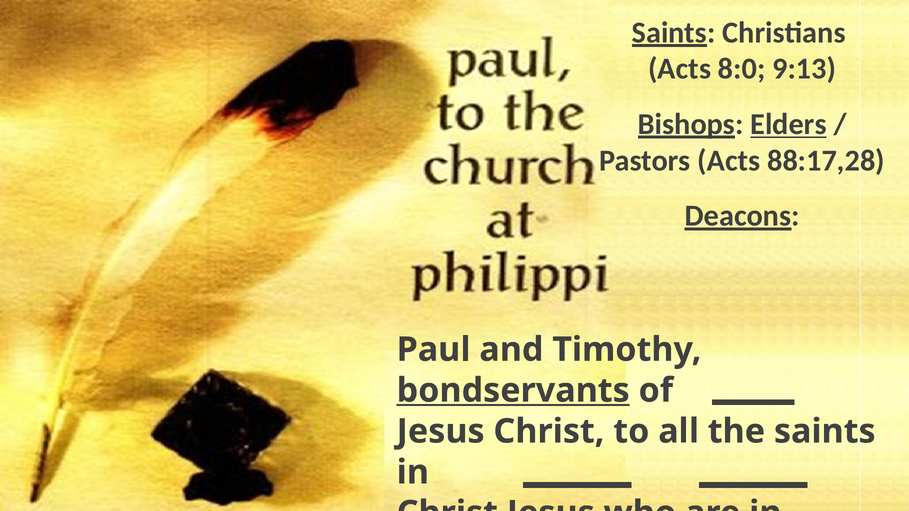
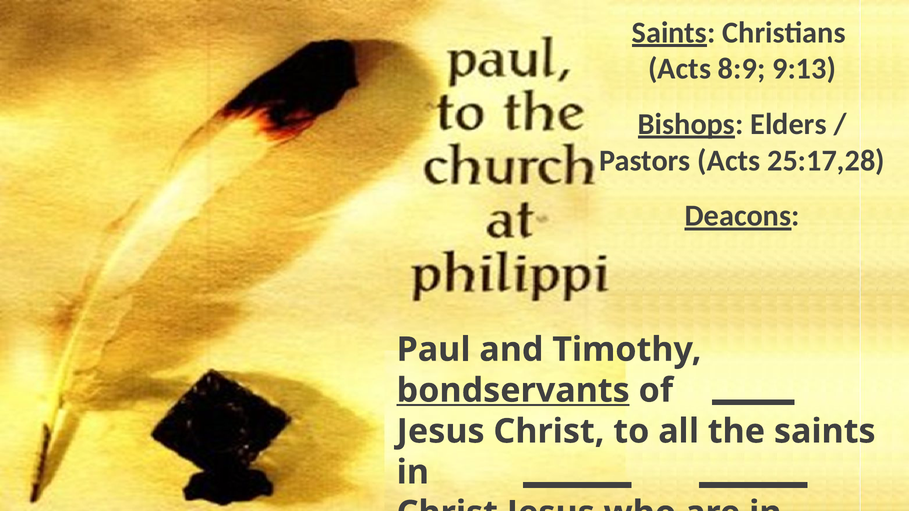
8:0: 8:0 -> 8:9
Elders underline: present -> none
88:17,28: 88:17,28 -> 25:17,28
